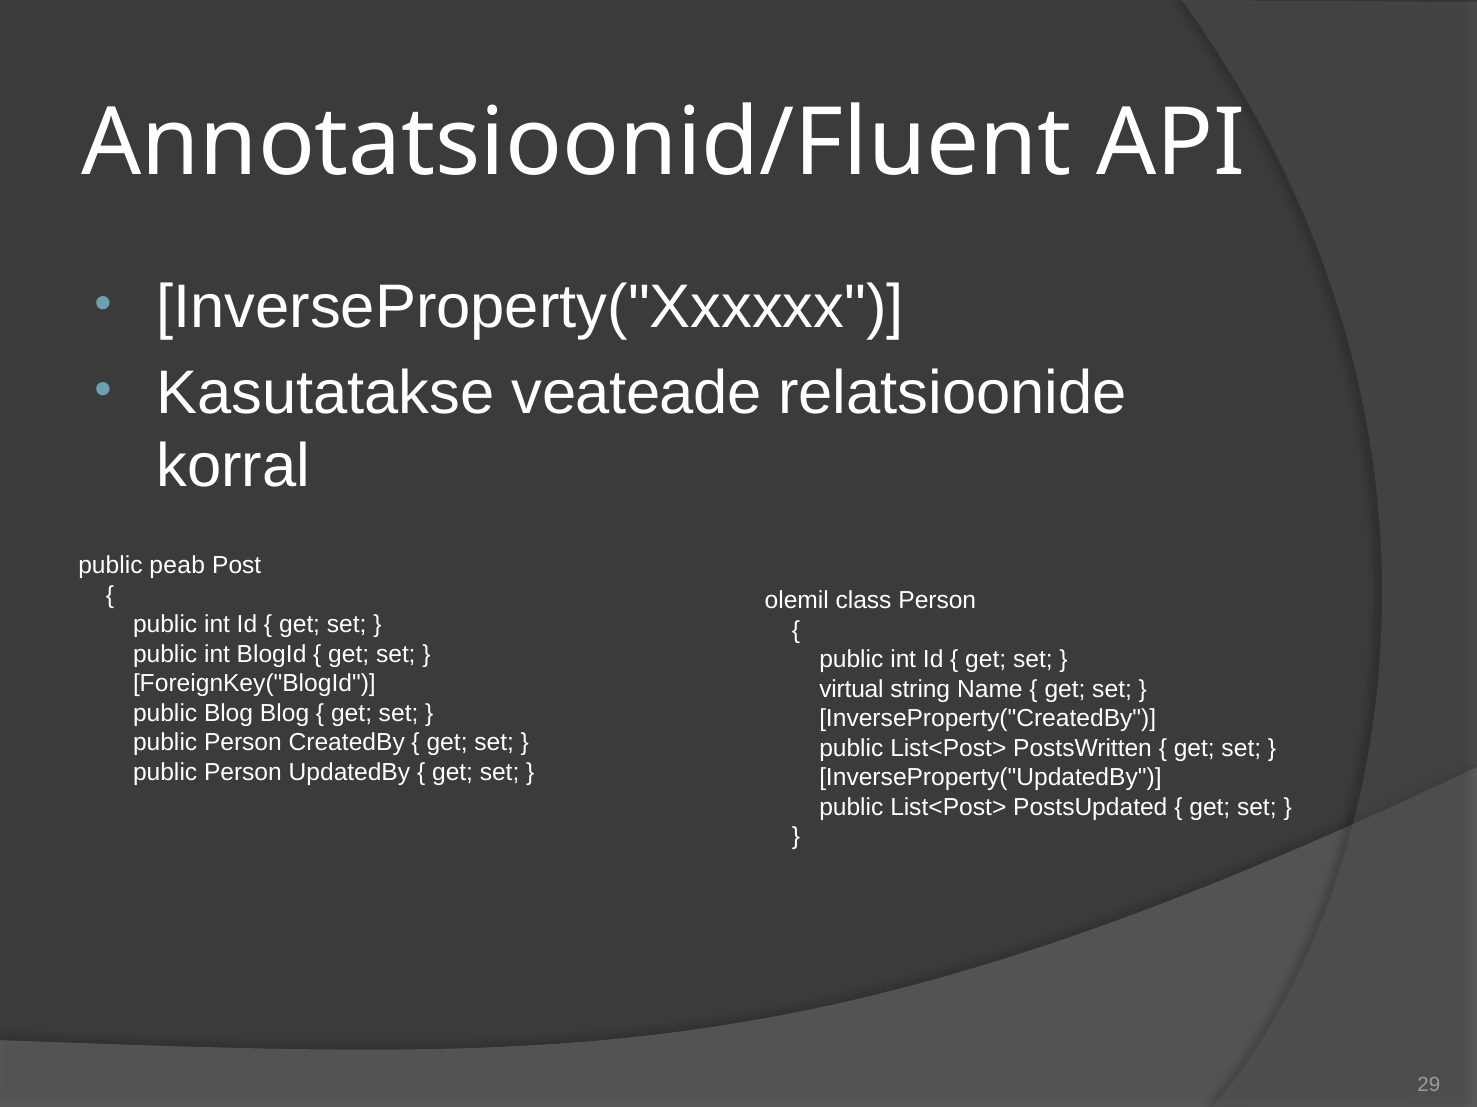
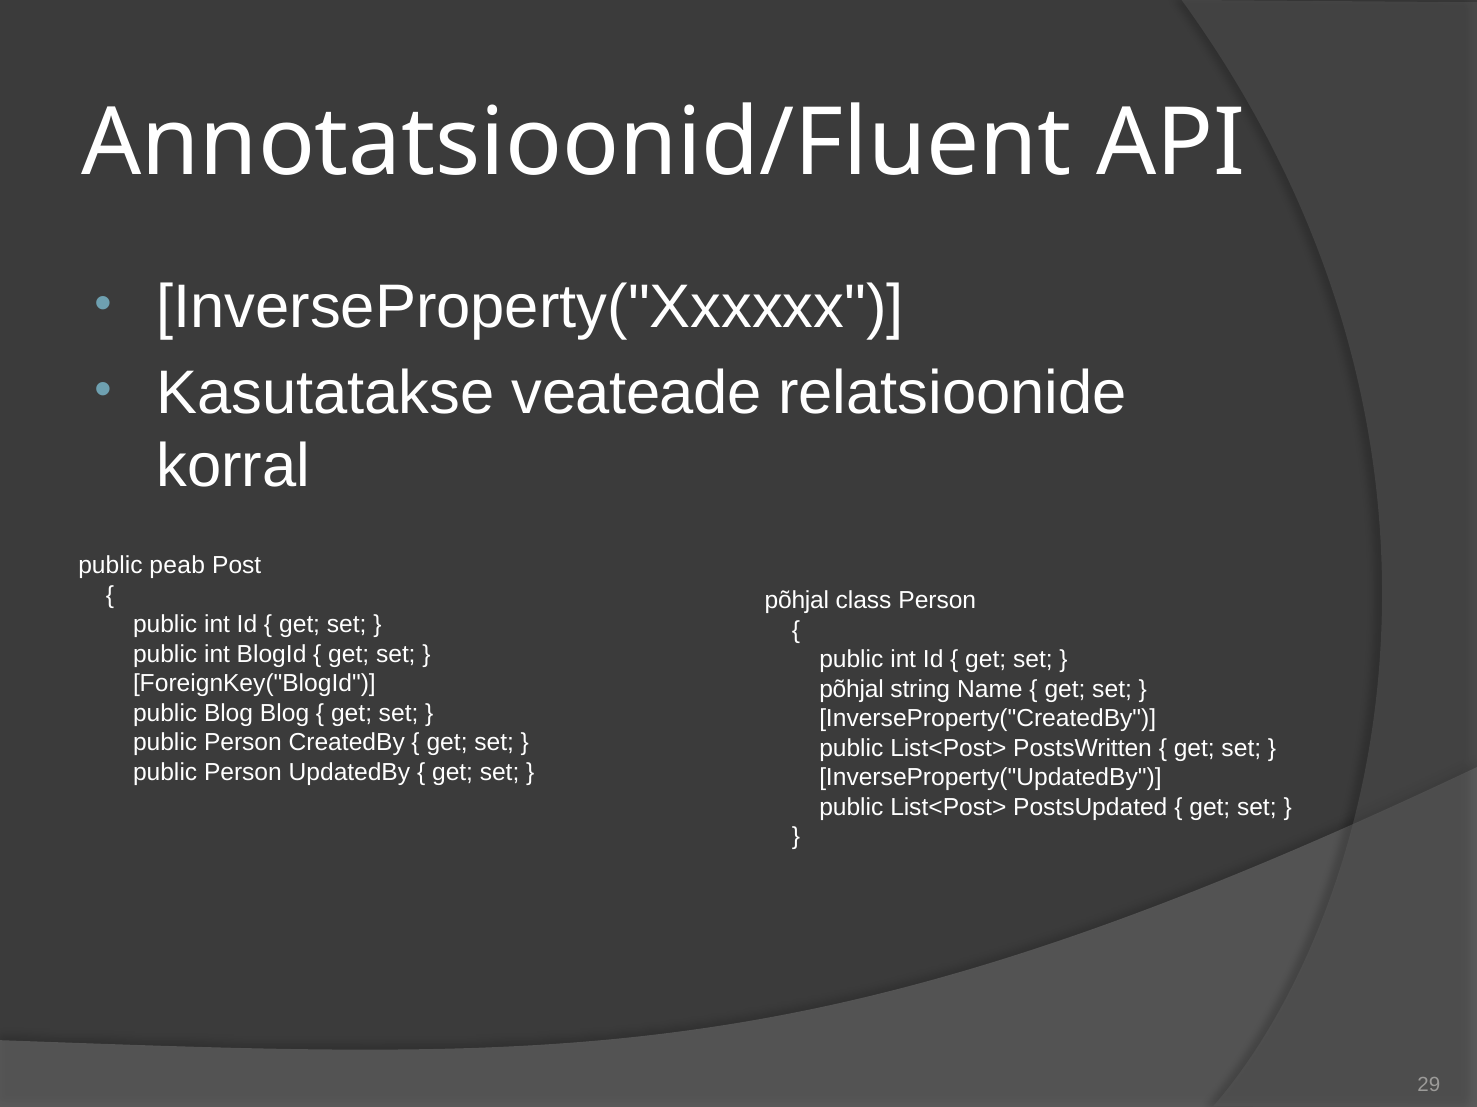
olemil at (797, 601): olemil -> põhjal
virtual at (851, 689): virtual -> põhjal
